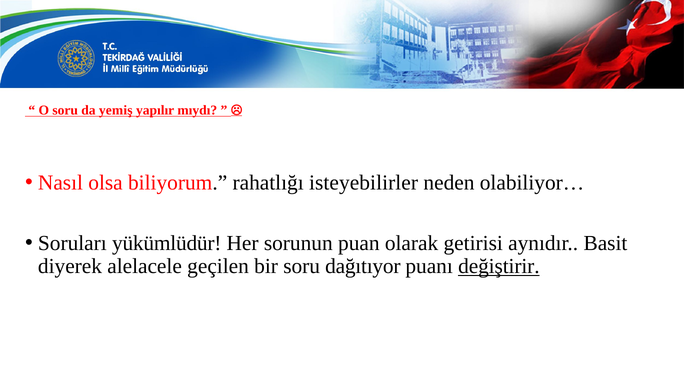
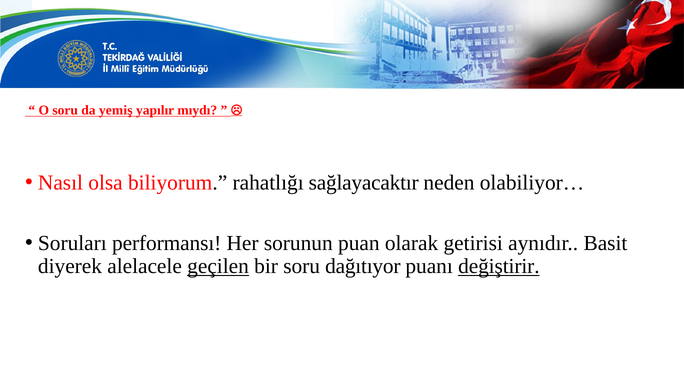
isteyebilirler: isteyebilirler -> sağlayacaktır
yükümlüdür: yükümlüdür -> performansı
geçilen underline: none -> present
